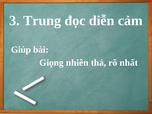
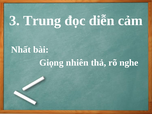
Giúp: Giúp -> Nhất
nhất: nhất -> nghe
